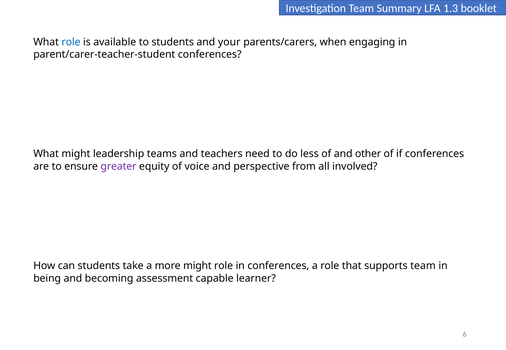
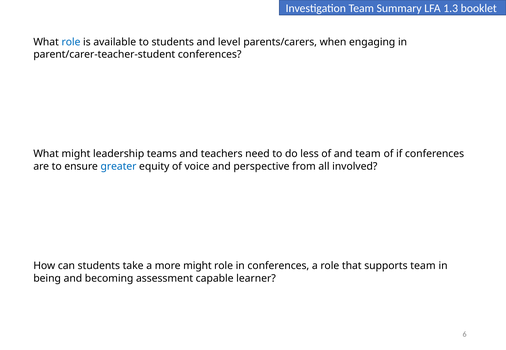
your: your -> level
and other: other -> team
greater colour: purple -> blue
